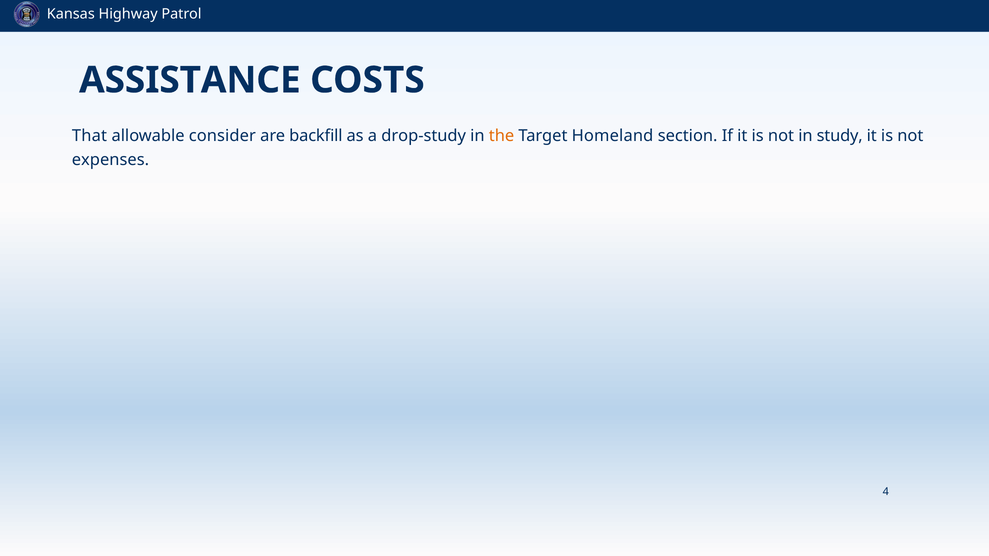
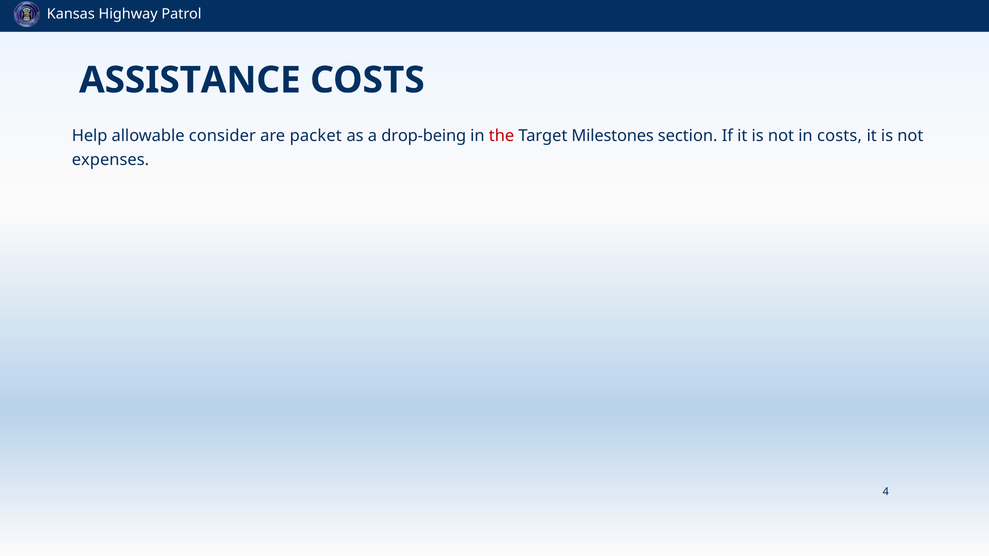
That: That -> Help
backfill: backfill -> packet
drop-study: drop-study -> drop-being
the colour: orange -> red
Homeland: Homeland -> Milestones
in study: study -> costs
